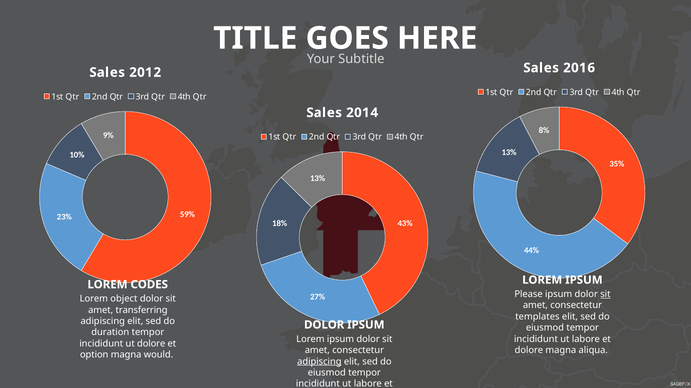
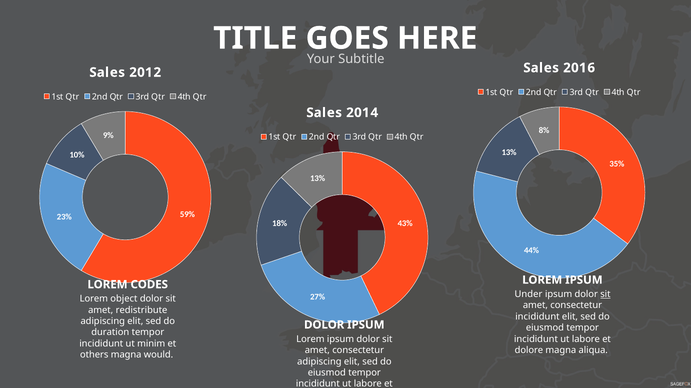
Please: Please -> Under
transferring: transferring -> redistribute
templates at (537, 317): templates -> incididunt
ut dolore: dolore -> minim
option: option -> others
adipiscing at (319, 362) underline: present -> none
